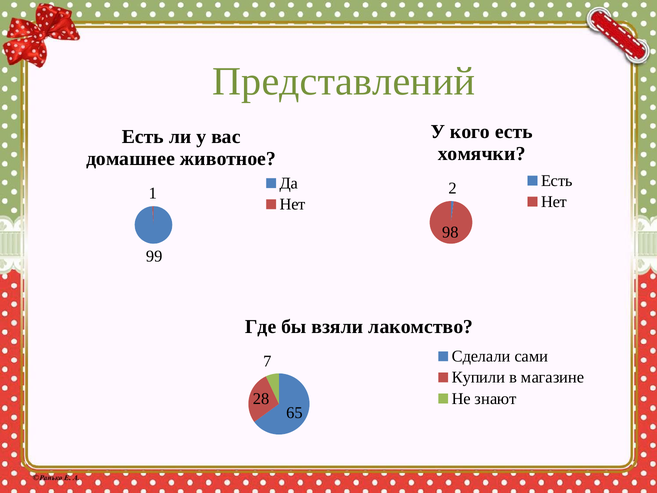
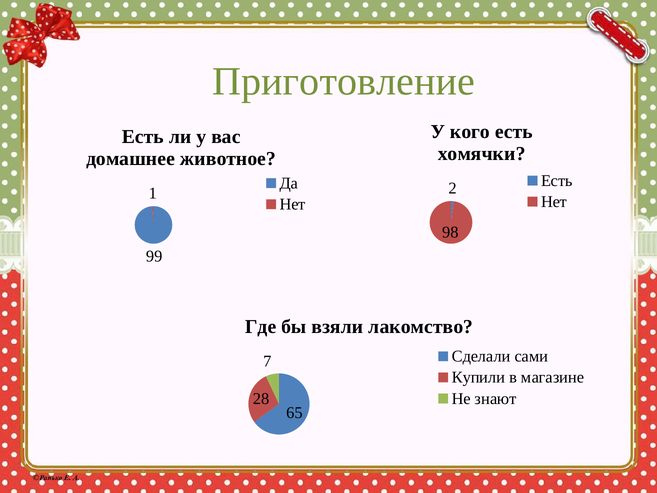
Представлений: Представлений -> Приготовление
